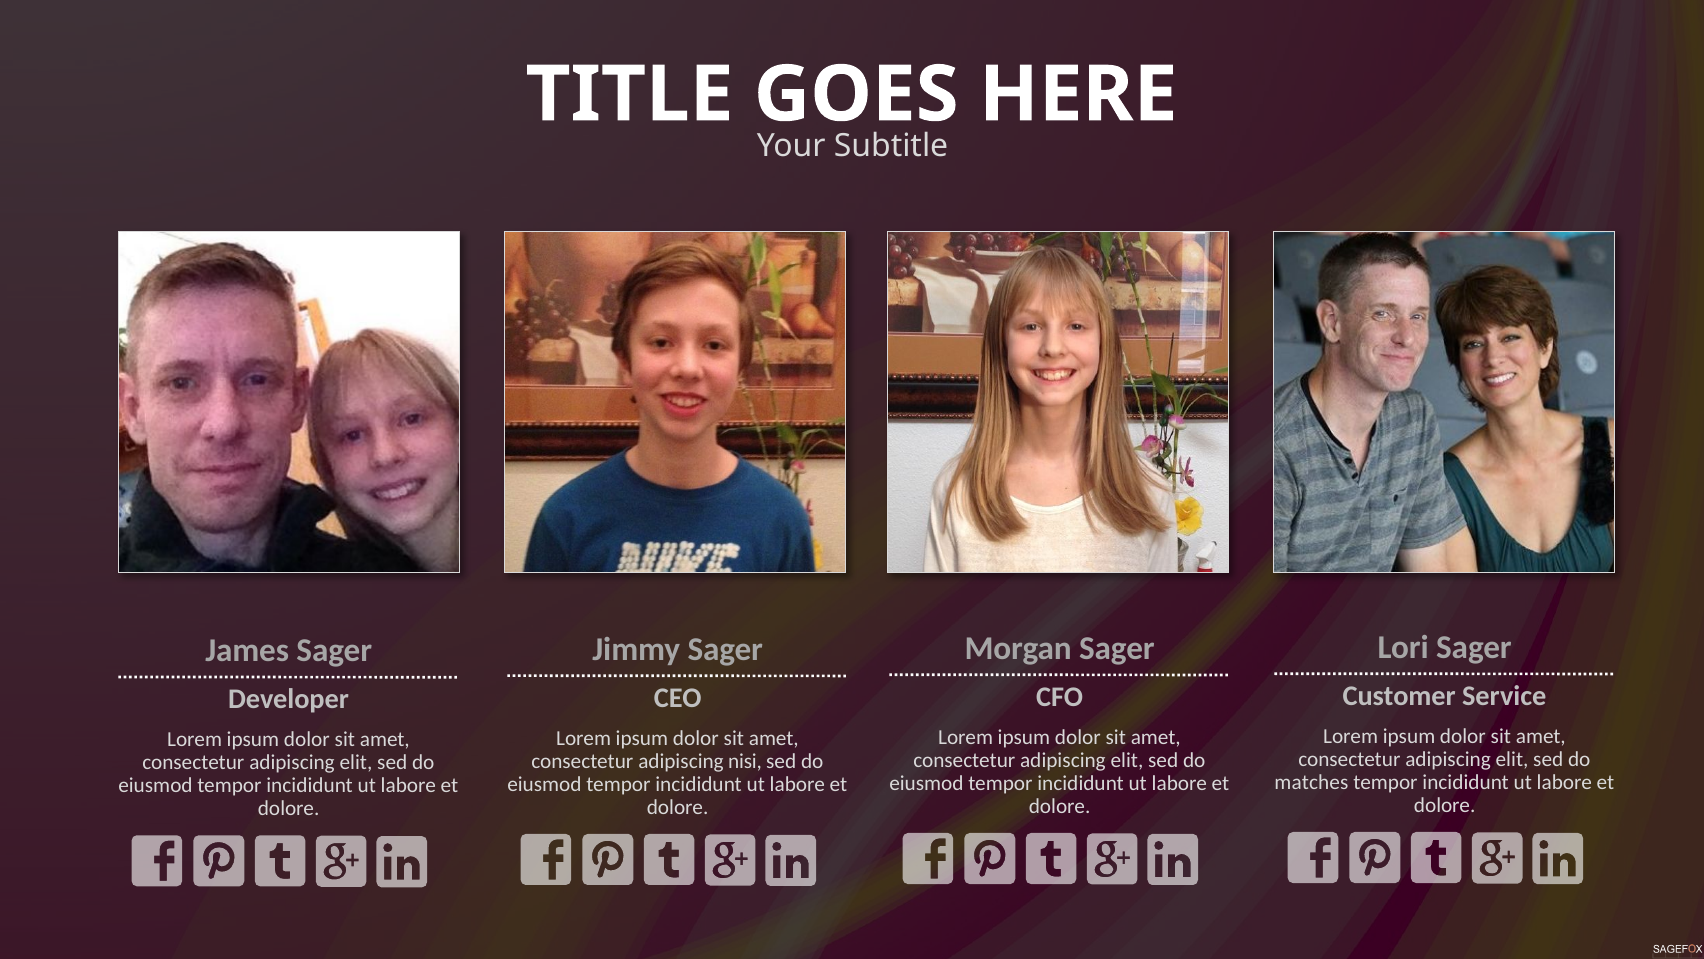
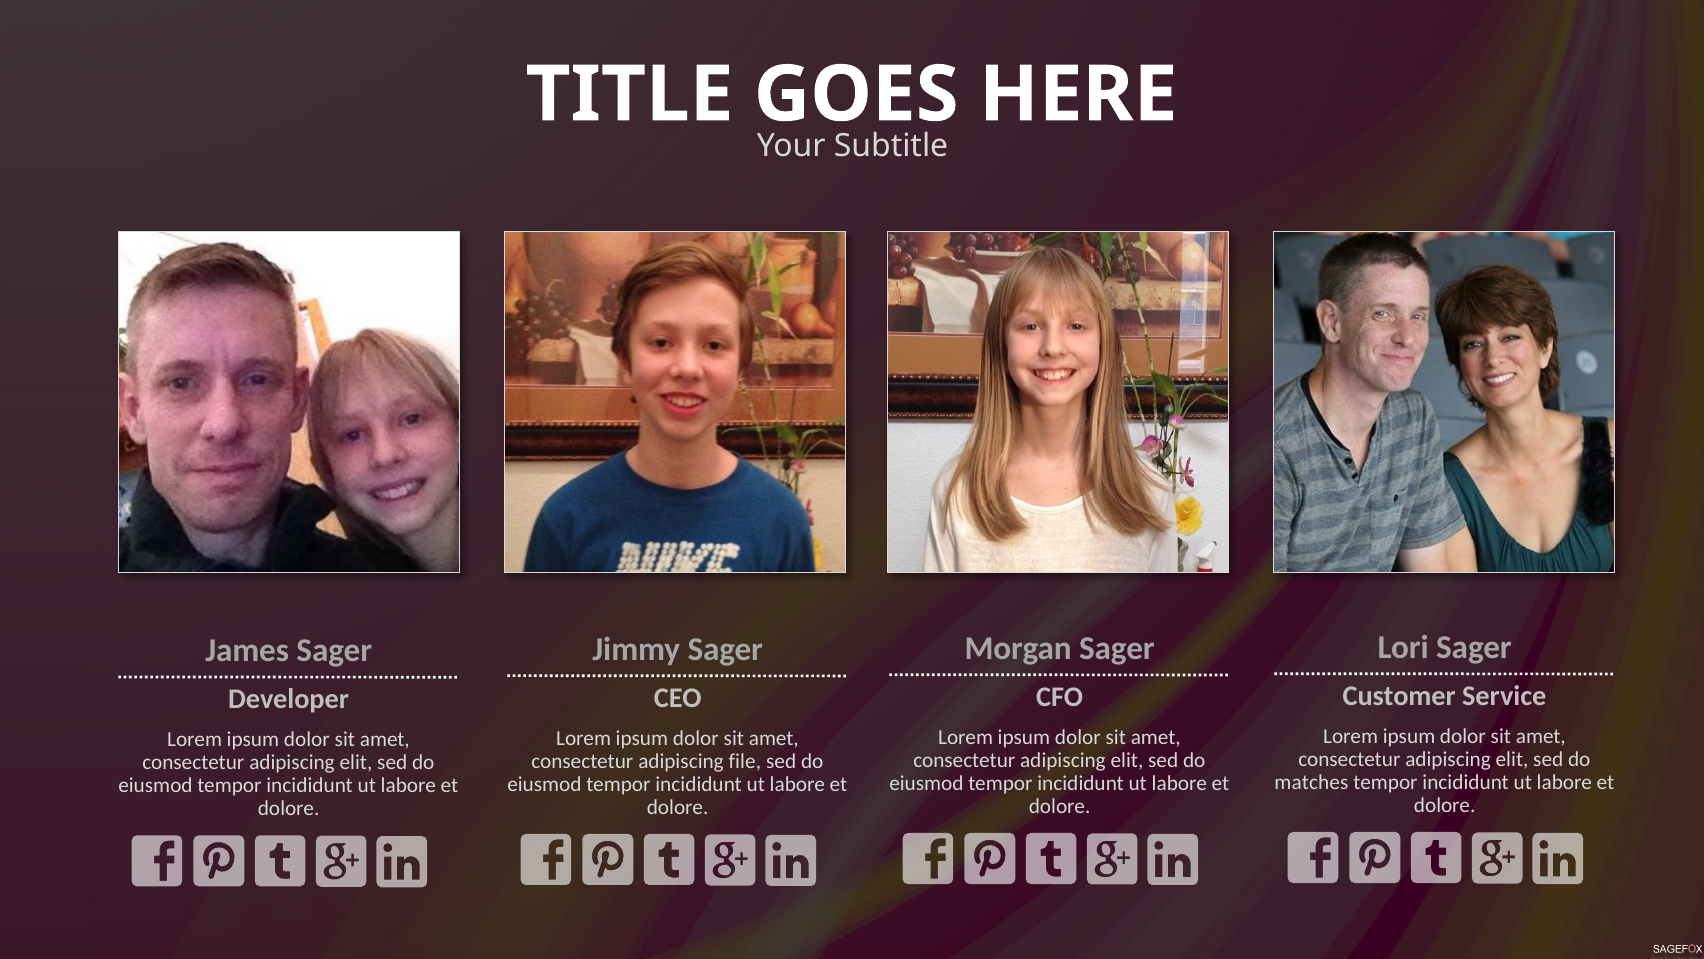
nisi: nisi -> file
